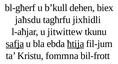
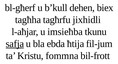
jaħsdu: jaħsdu -> tagħha
jitwittew: jitwittew -> imsieħba
ħtija underline: present -> none
